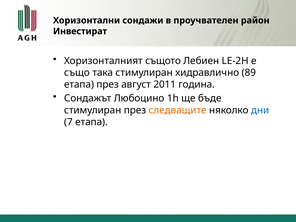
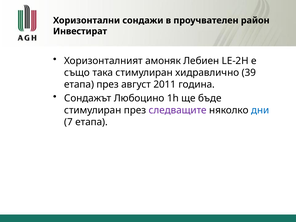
същото: същото -> амоняк
89: 89 -> 39
следващите colour: orange -> purple
